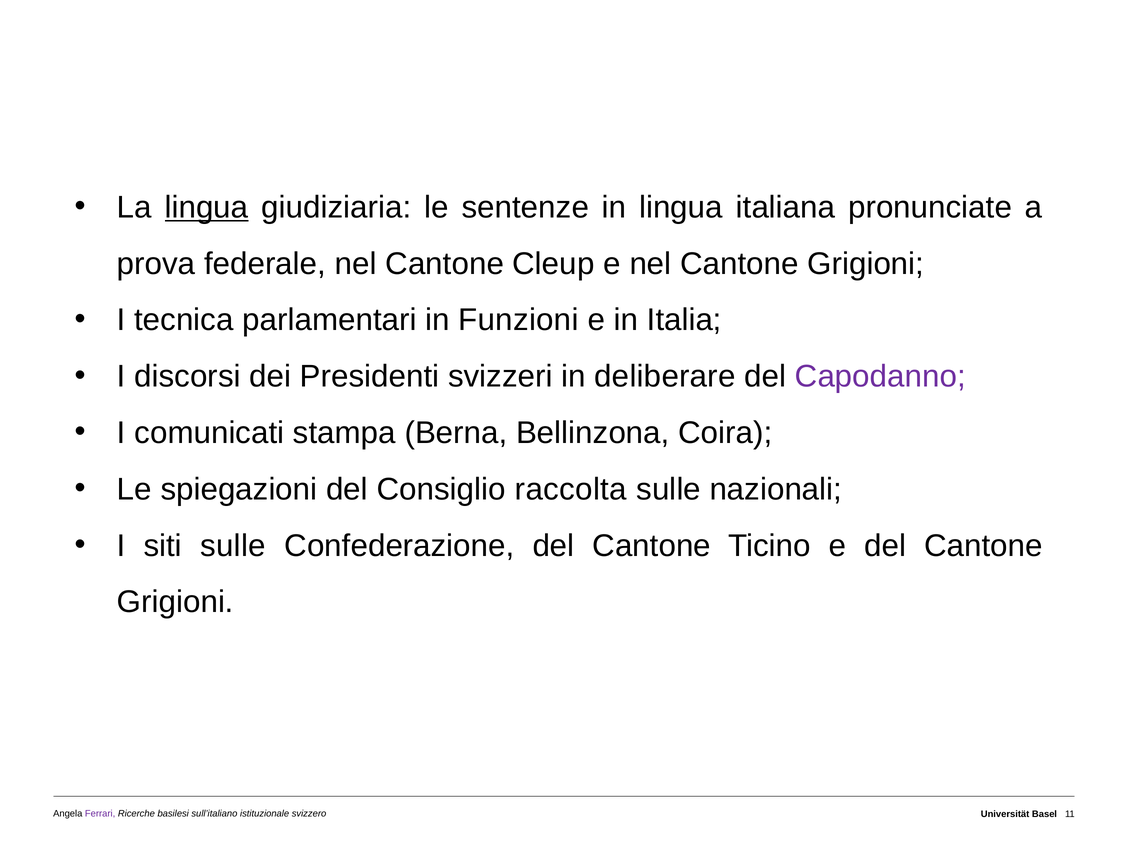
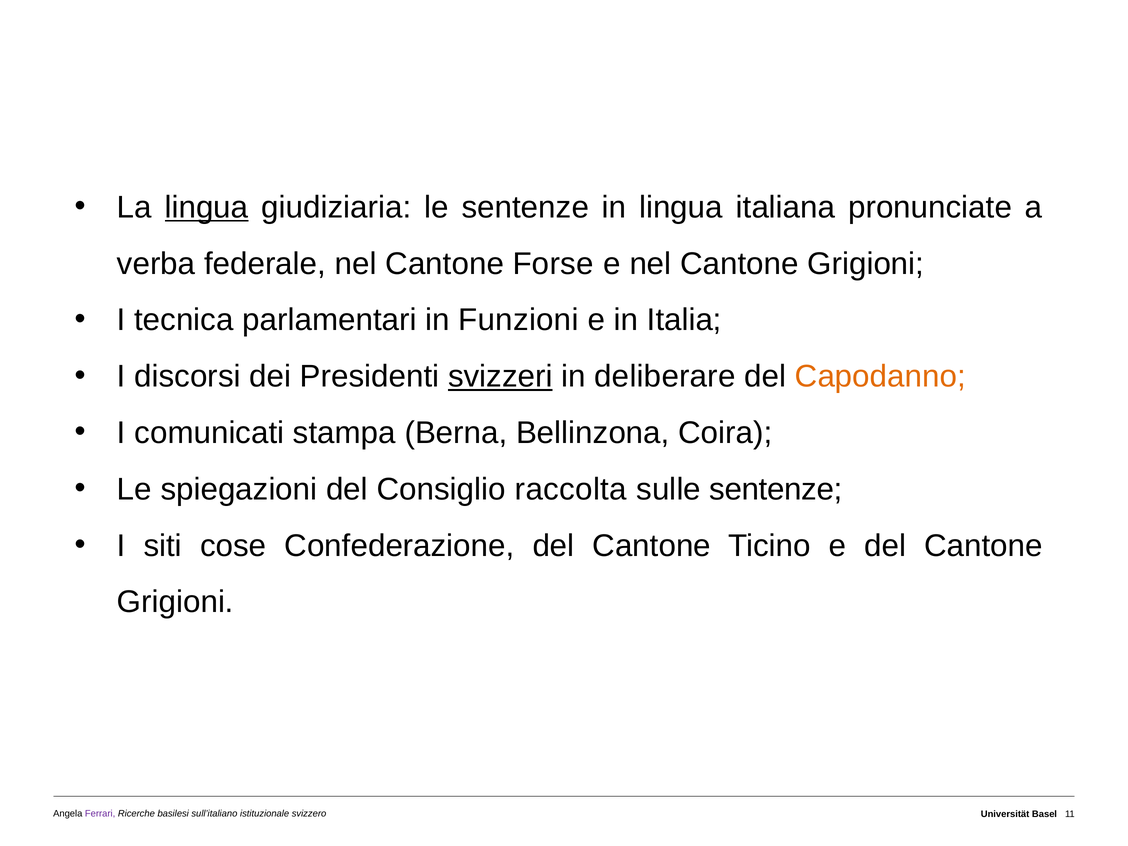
prova: prova -> verba
Cleup: Cleup -> Forse
svizzeri underline: none -> present
Capodanno colour: purple -> orange
sulle nazionali: nazionali -> sentenze
siti sulle: sulle -> cose
